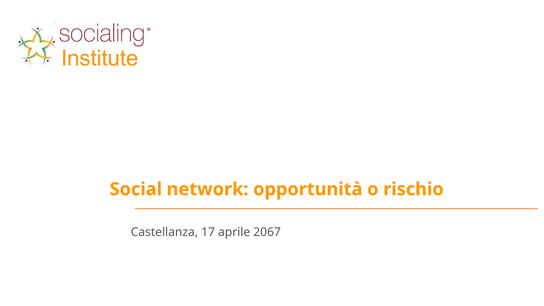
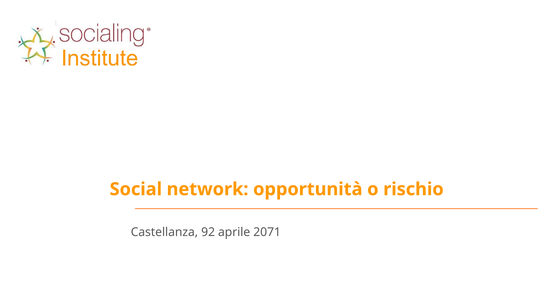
17: 17 -> 92
2067: 2067 -> 2071
